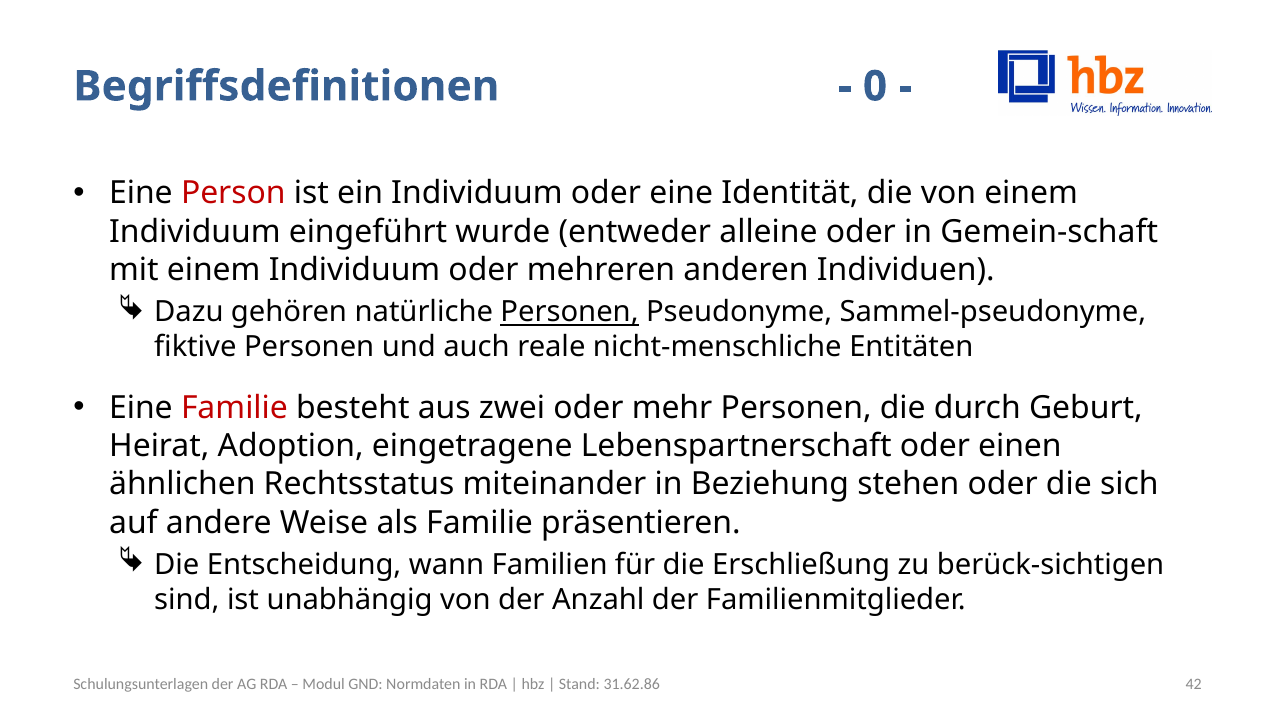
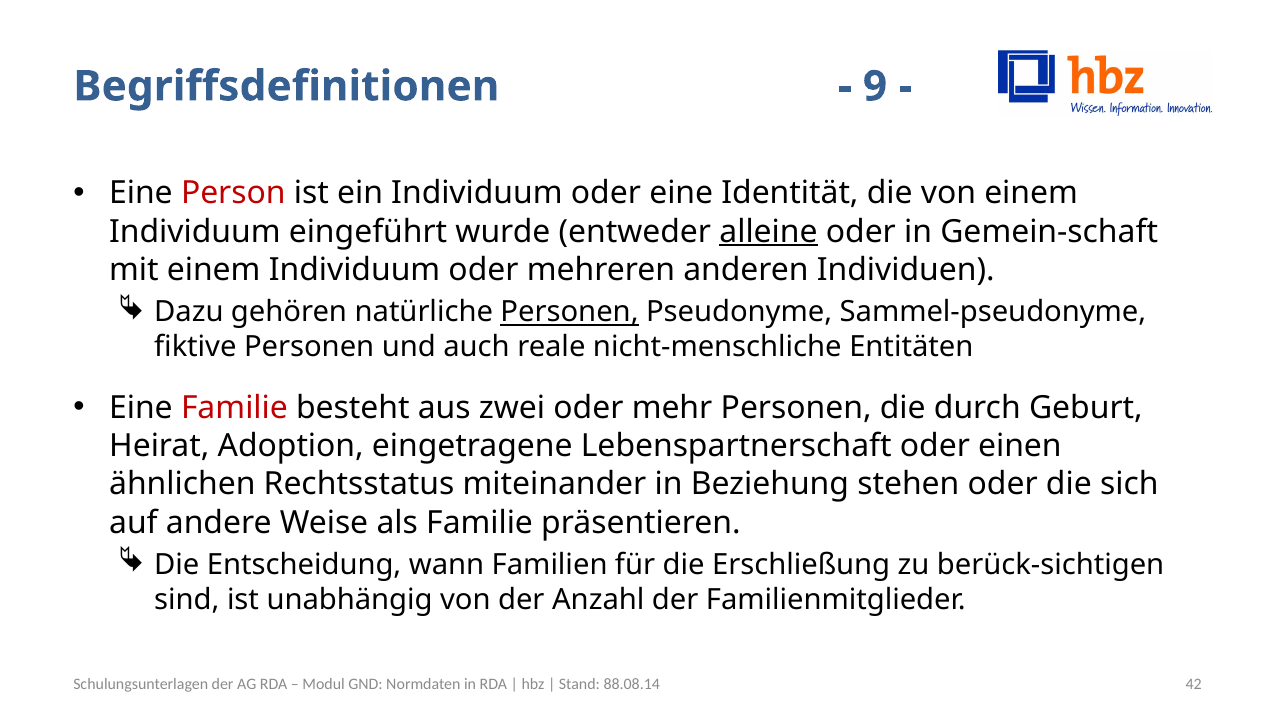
0: 0 -> 9
alleine underline: none -> present
31.62.86: 31.62.86 -> 88.08.14
